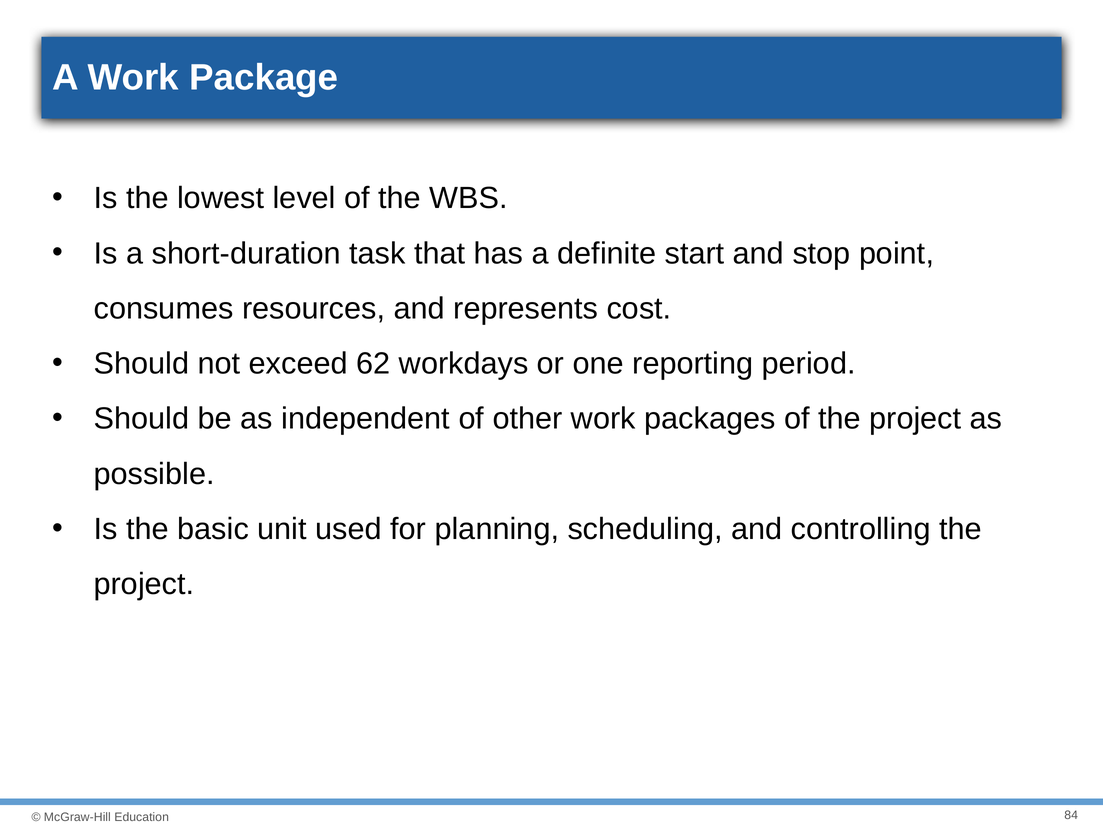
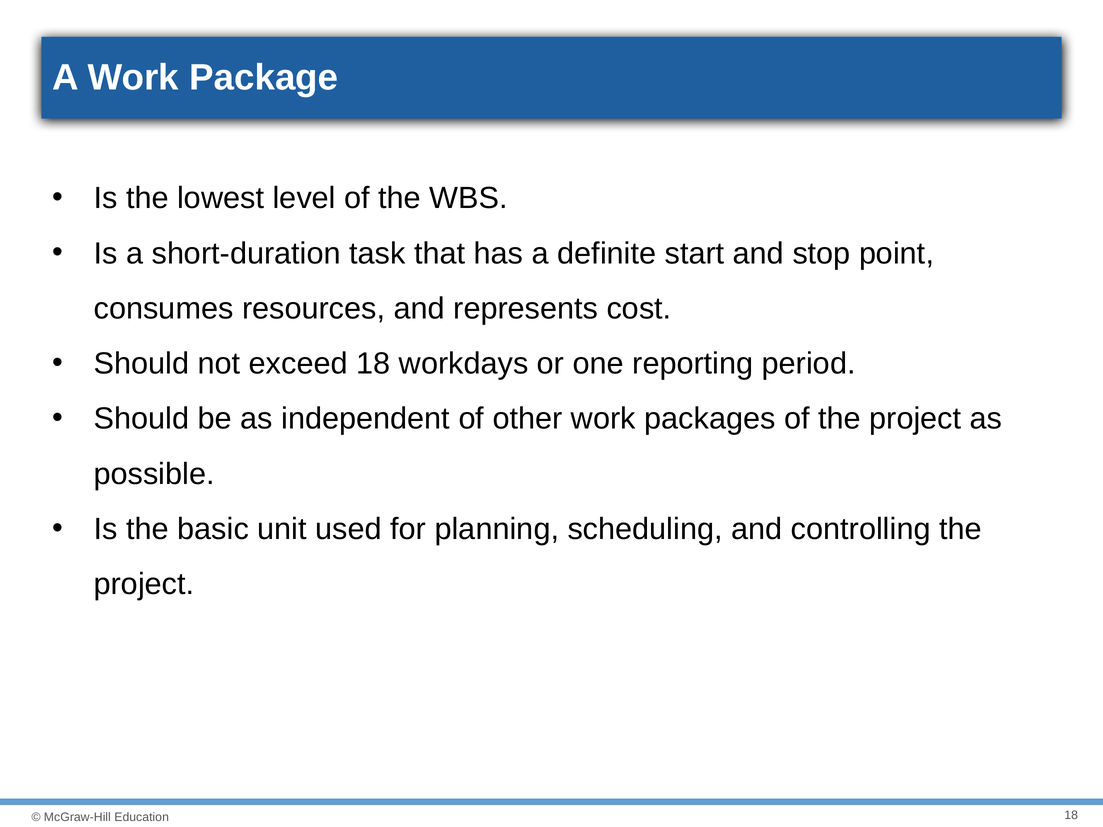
exceed 62: 62 -> 18
84 at (1071, 816): 84 -> 18
